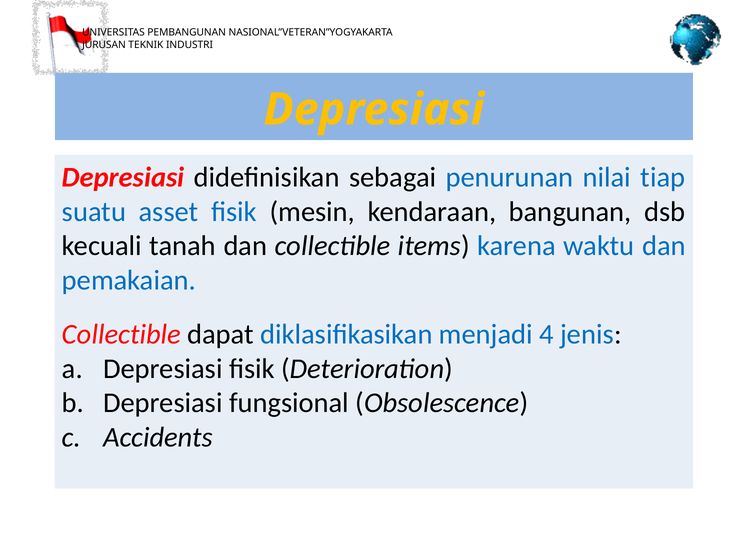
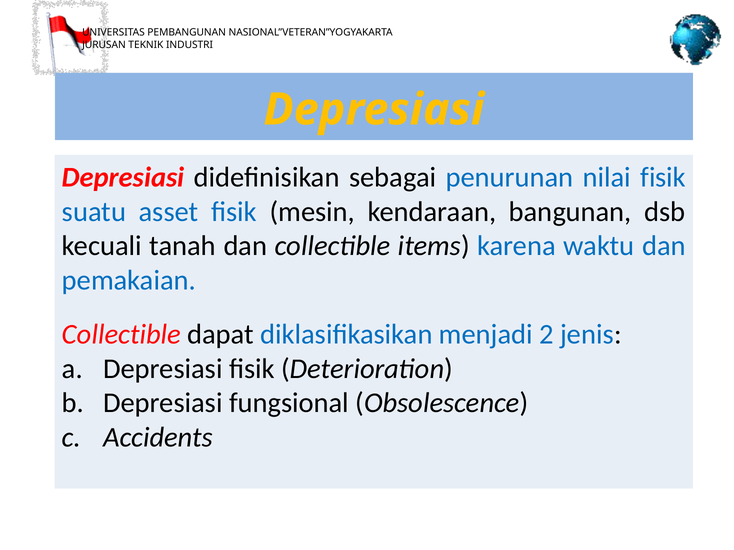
nilai tiap: tiap -> fisik
4: 4 -> 2
